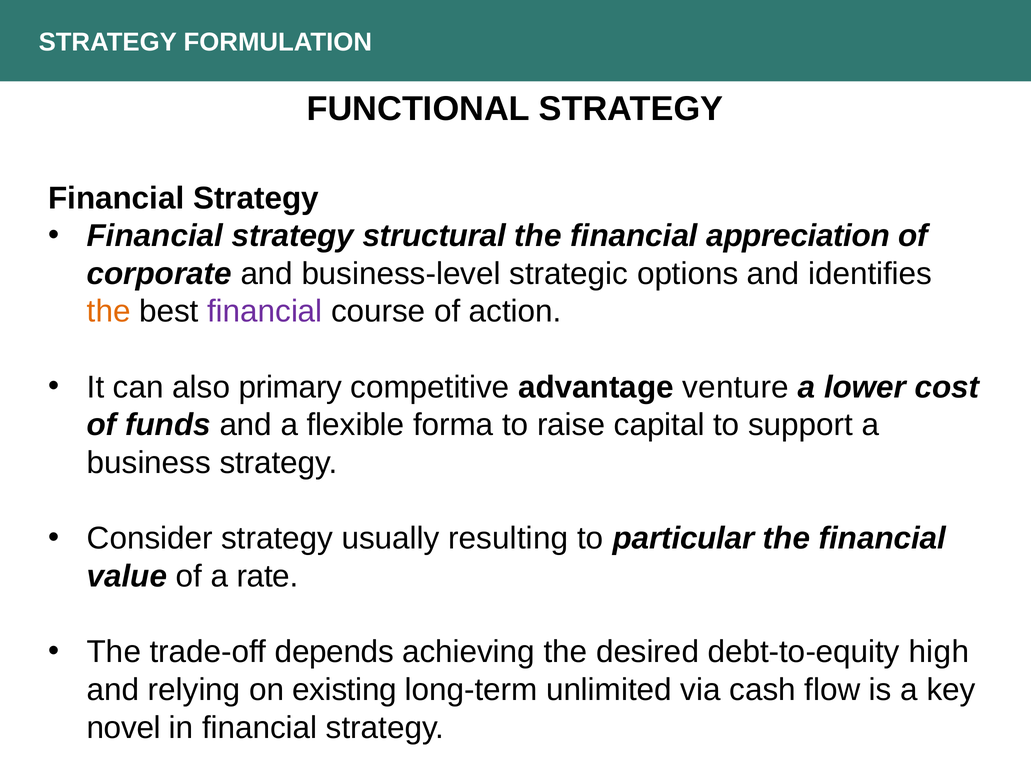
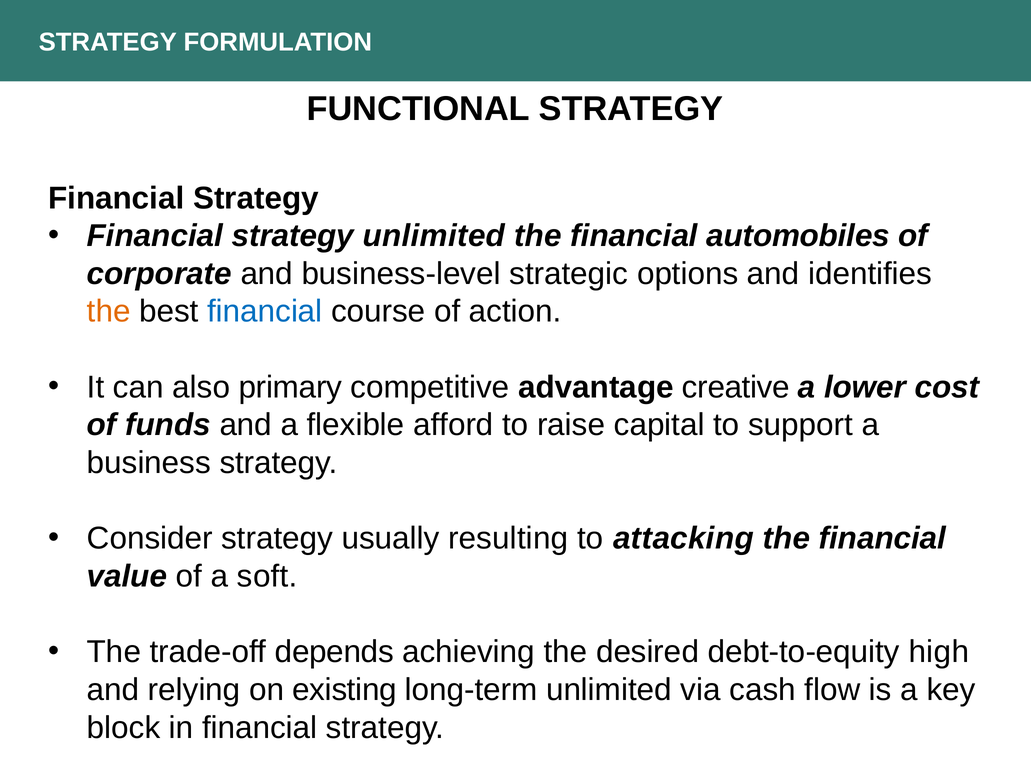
strategy structural: structural -> unlimited
appreciation: appreciation -> automobiles
financial at (265, 311) colour: purple -> blue
venture: venture -> creative
forma: forma -> afford
particular: particular -> attacking
rate: rate -> soft
novel: novel -> block
